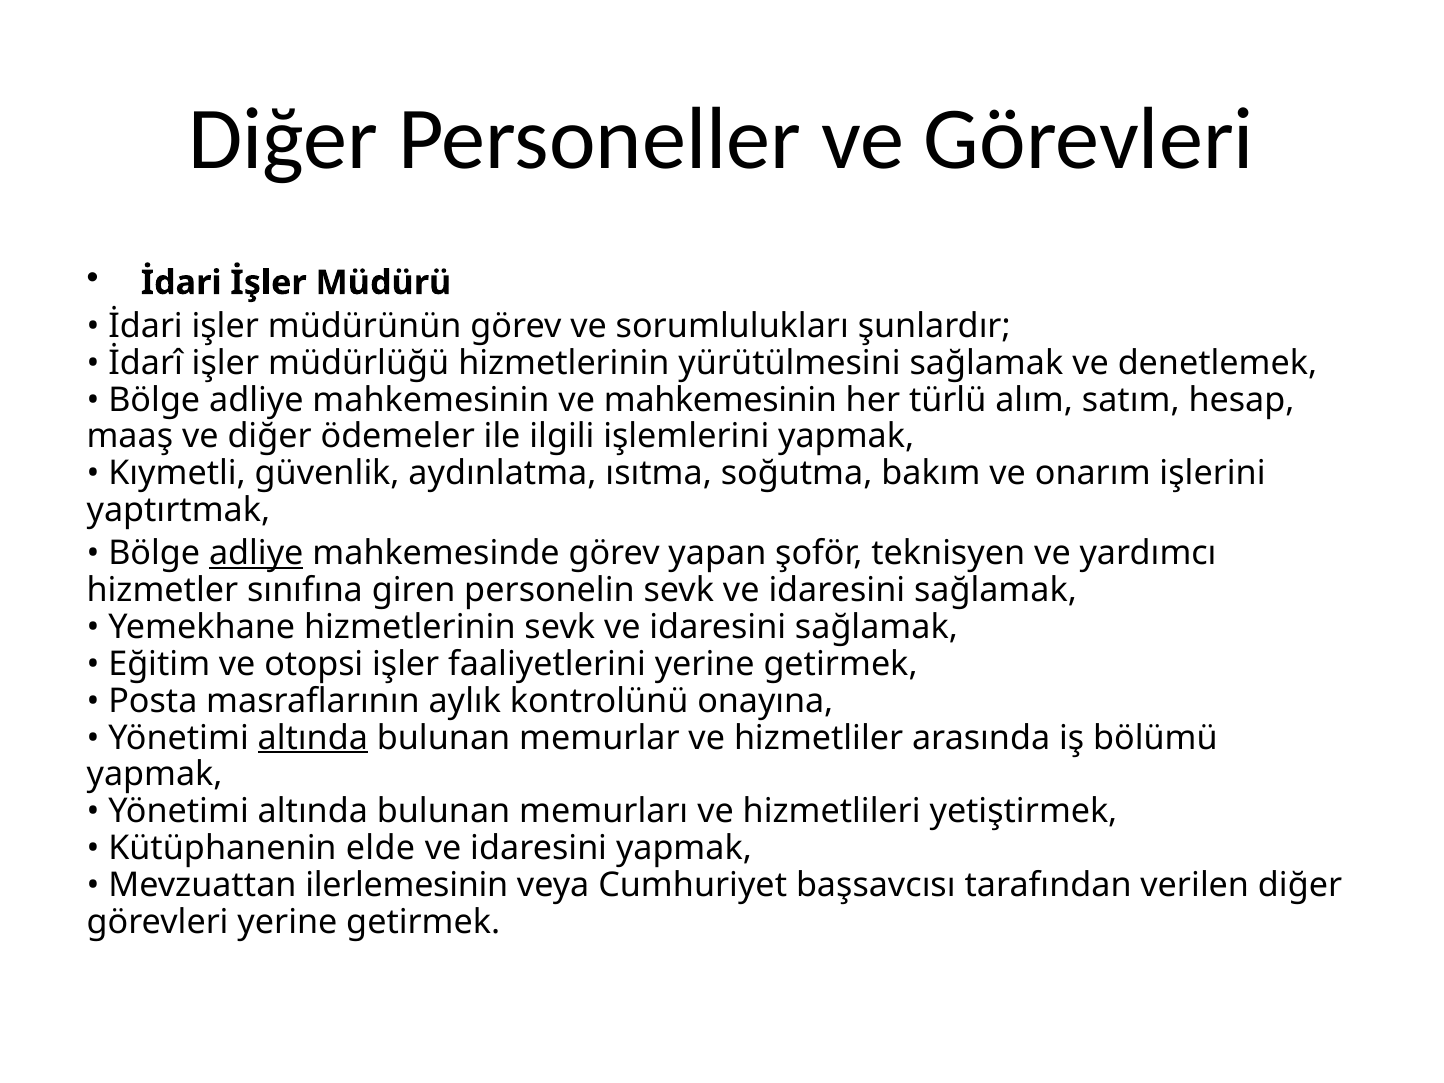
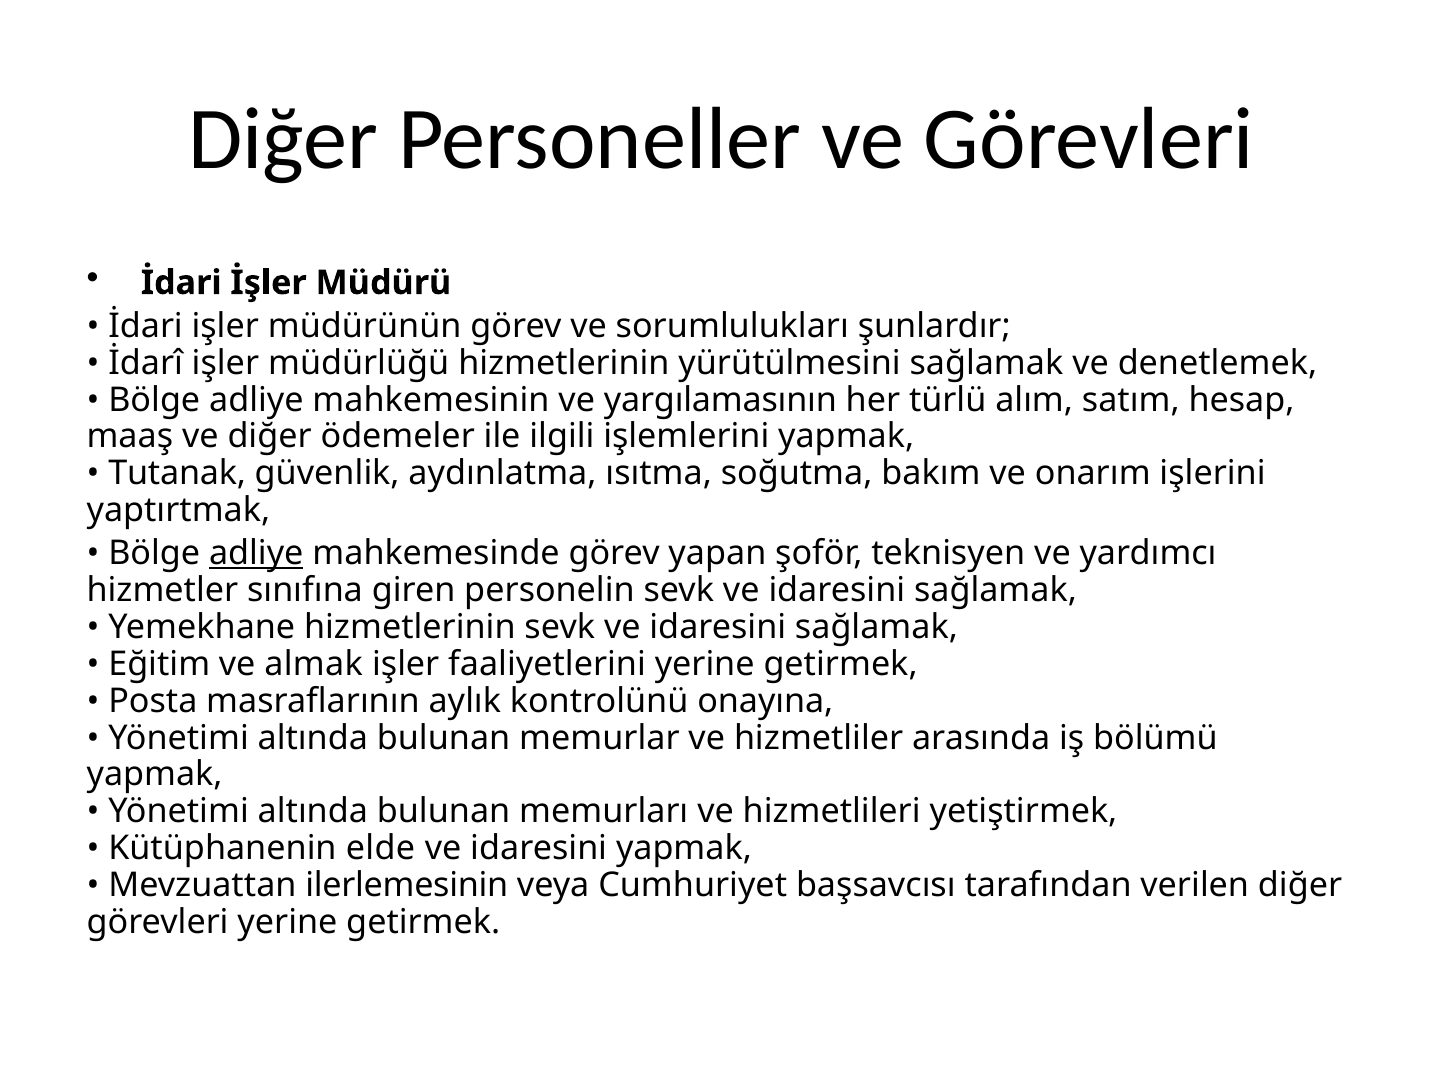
ve mahkemesinin: mahkemesinin -> yargılamasının
Kıymetli: Kıymetli -> Tutanak
otopsi: otopsi -> almak
altında at (313, 738) underline: present -> none
